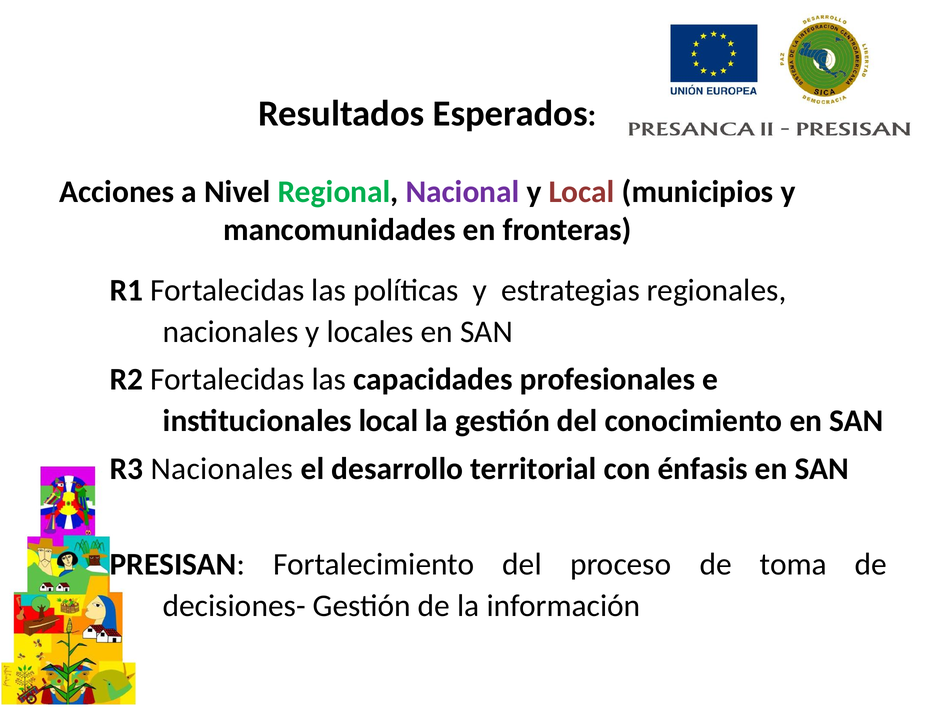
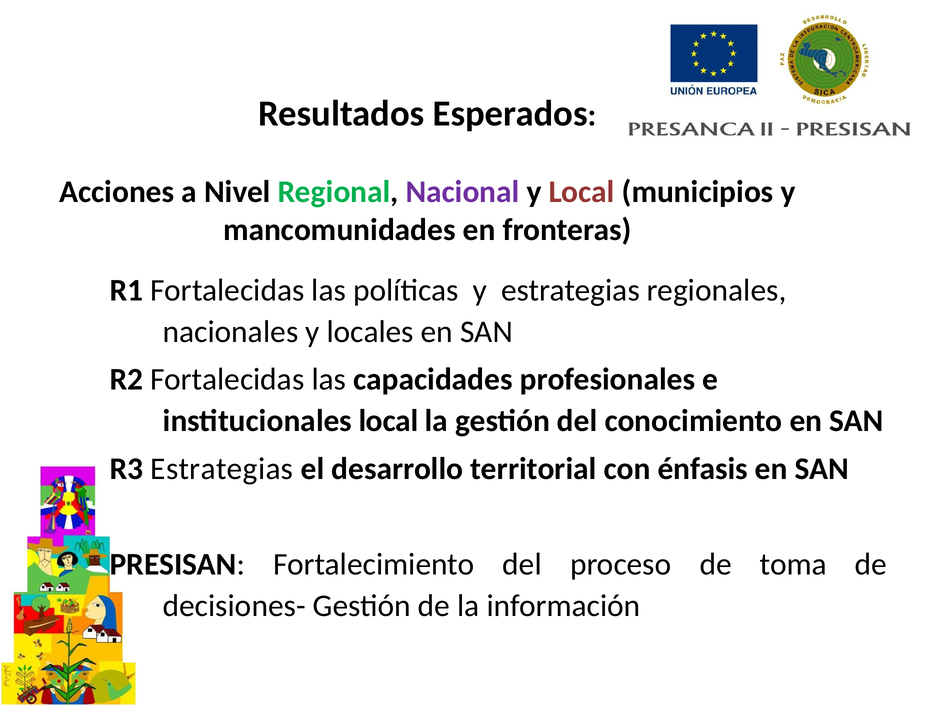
R3 Nacionales: Nacionales -> Estrategias
